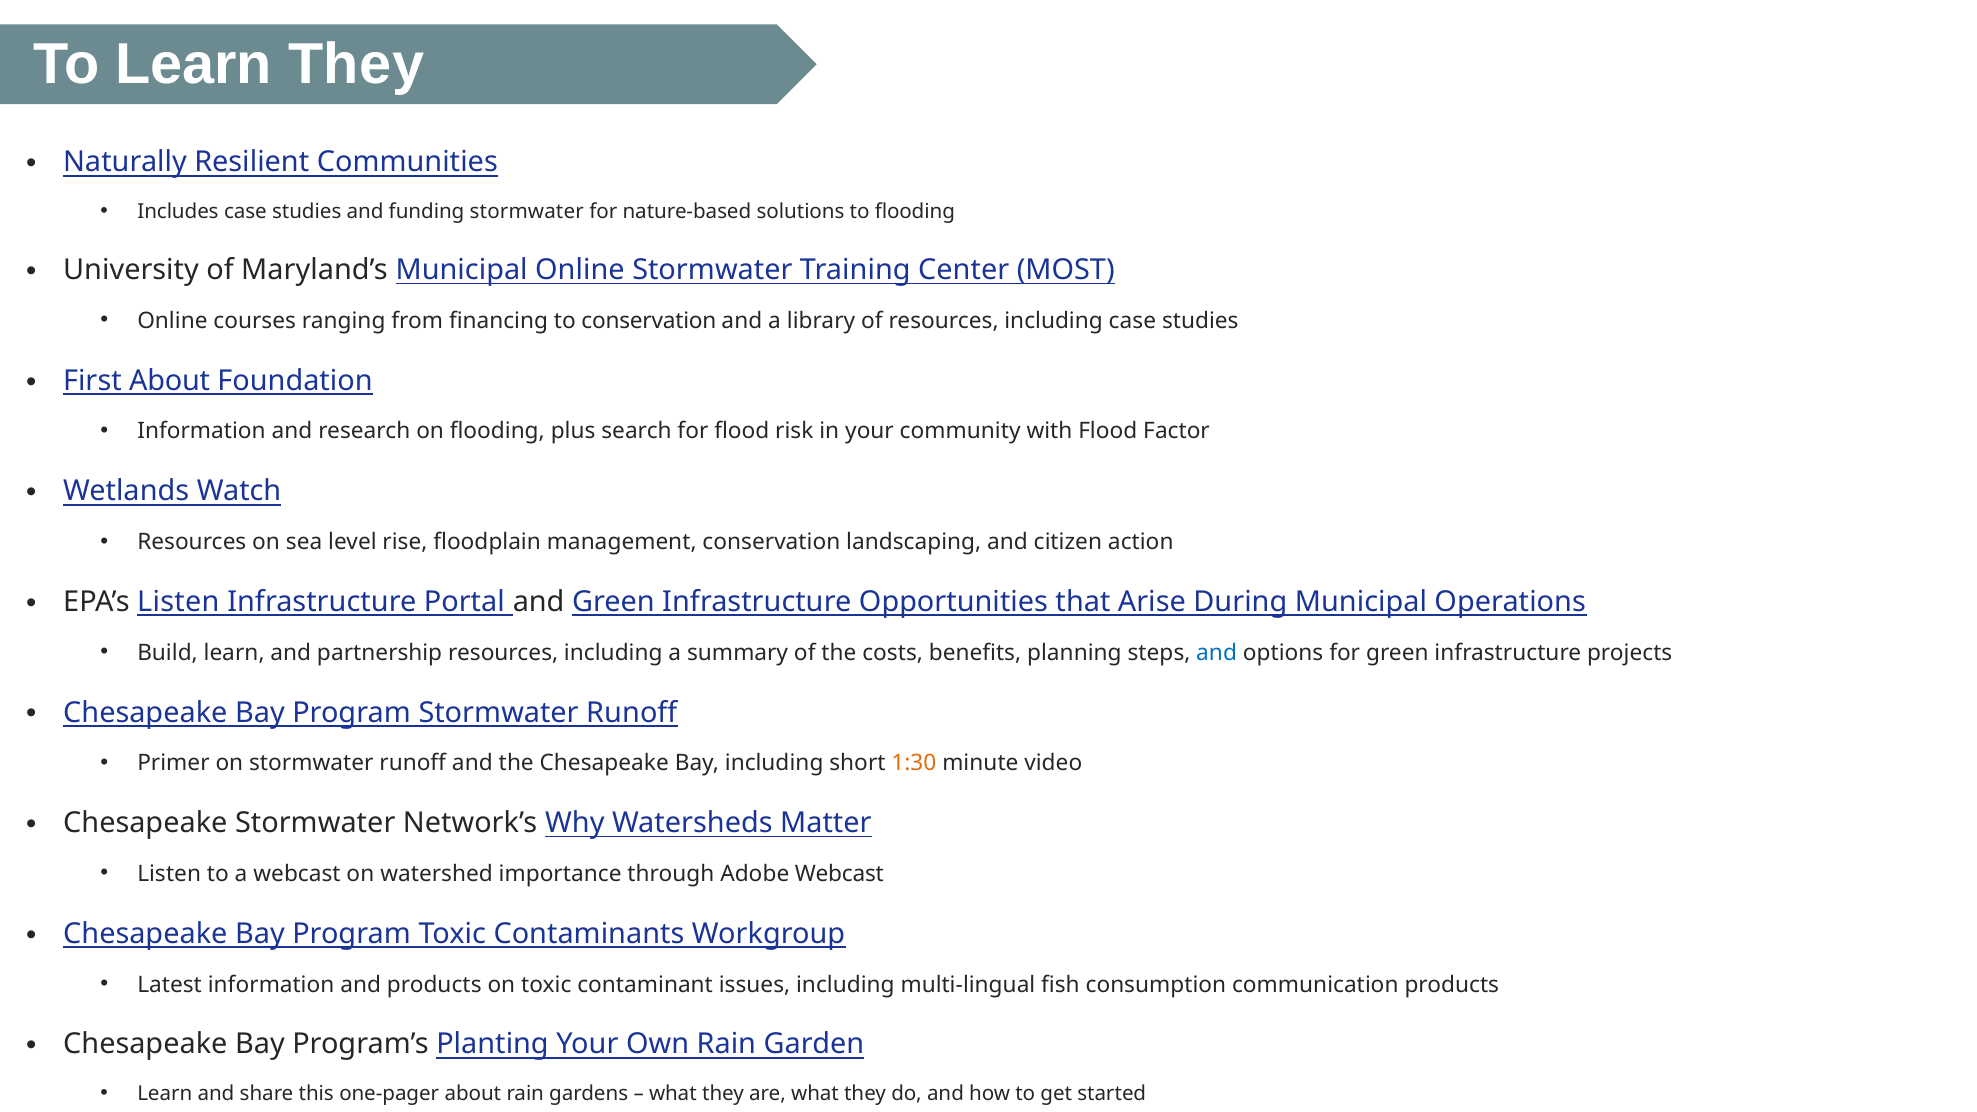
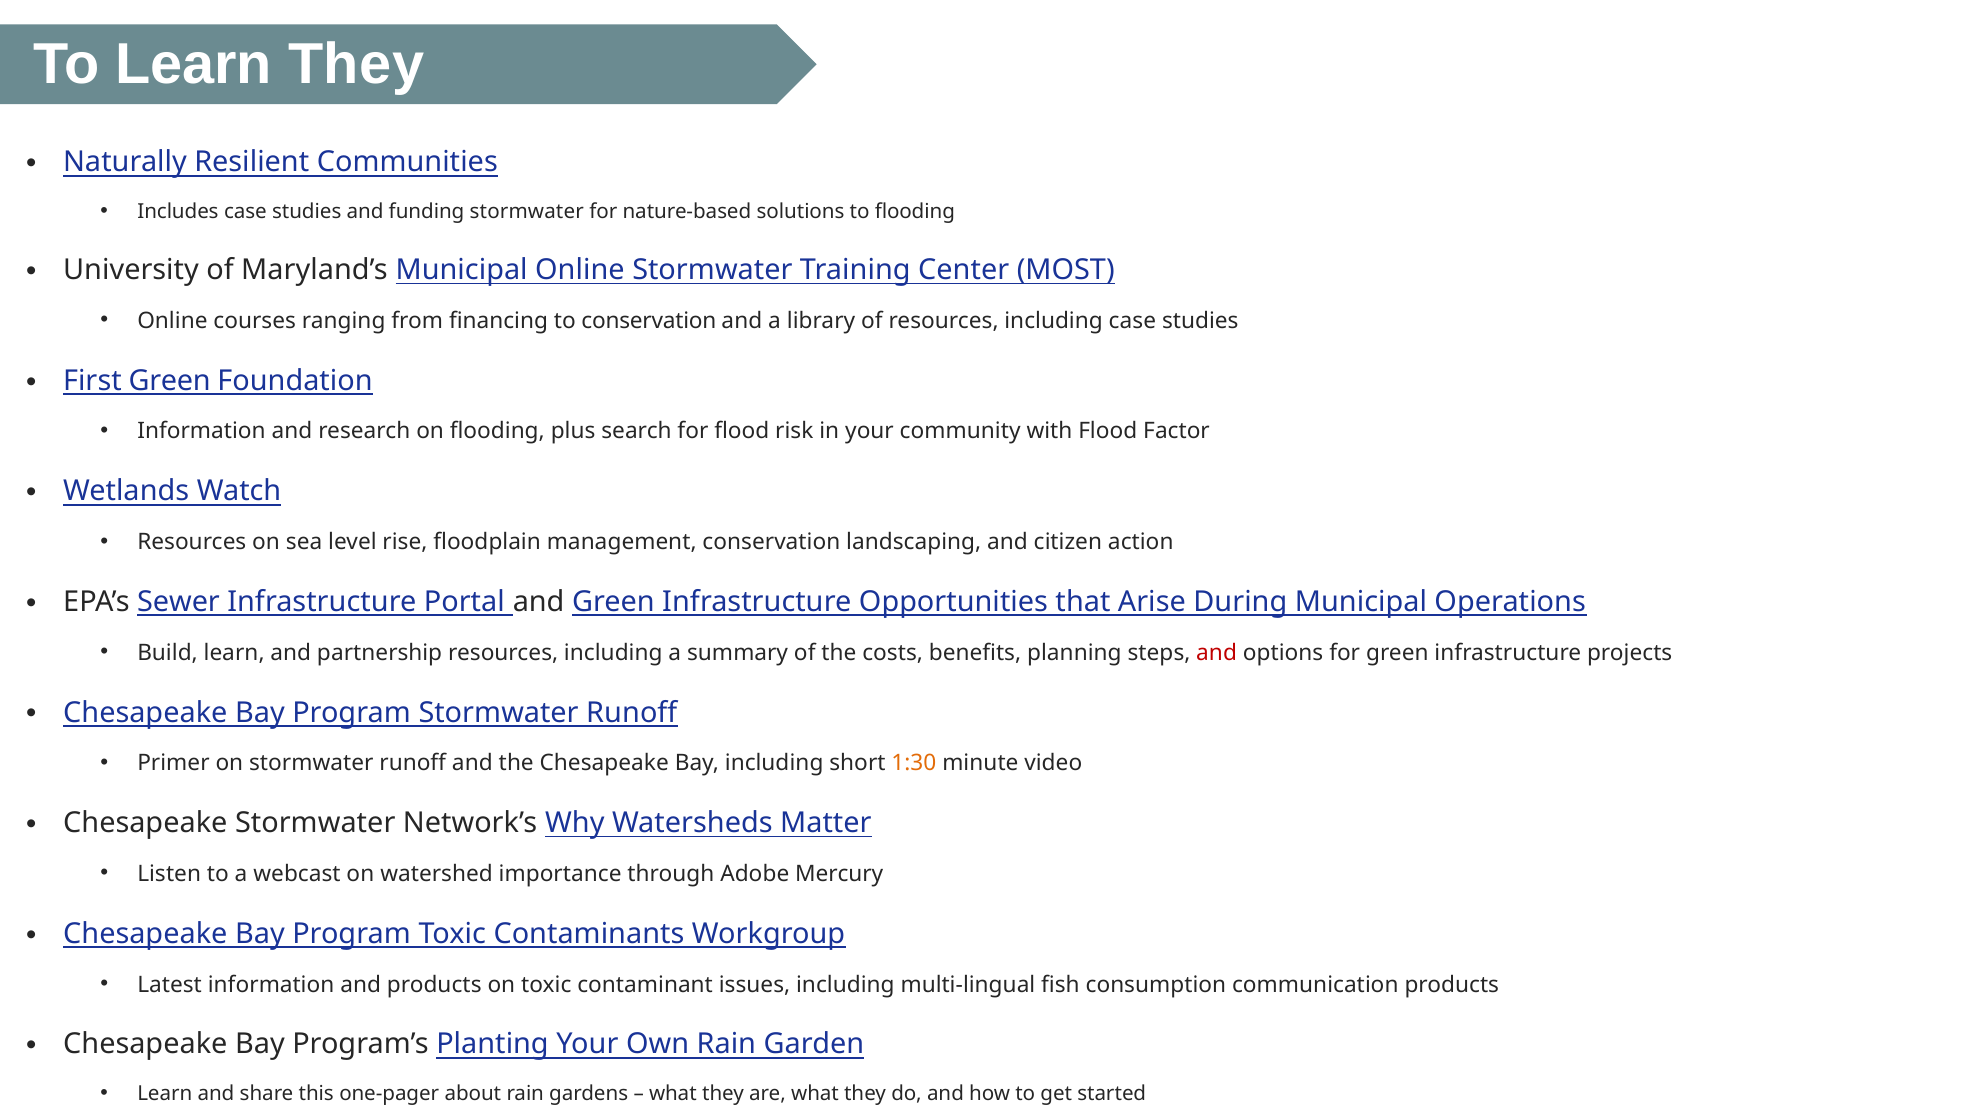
First About: About -> Green
EPA’s Listen: Listen -> Sewer
and at (1217, 653) colour: blue -> red
Adobe Webcast: Webcast -> Mercury
